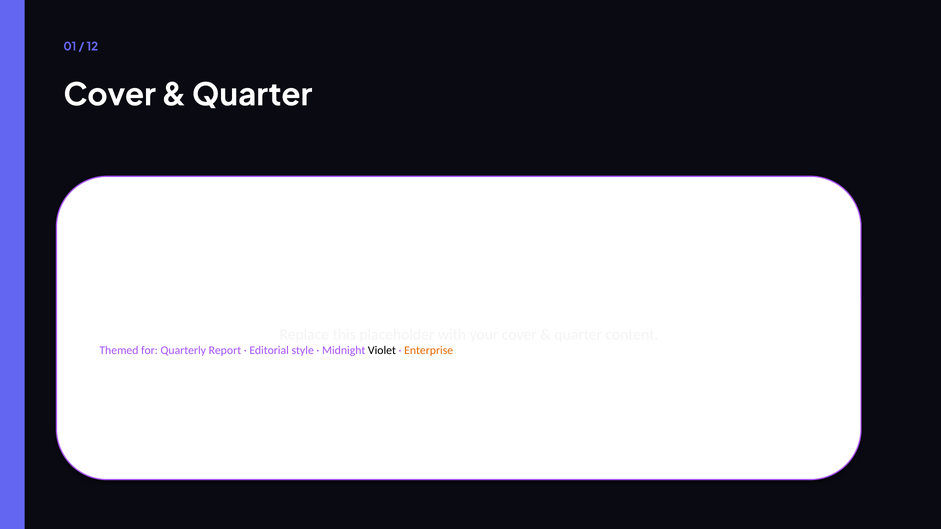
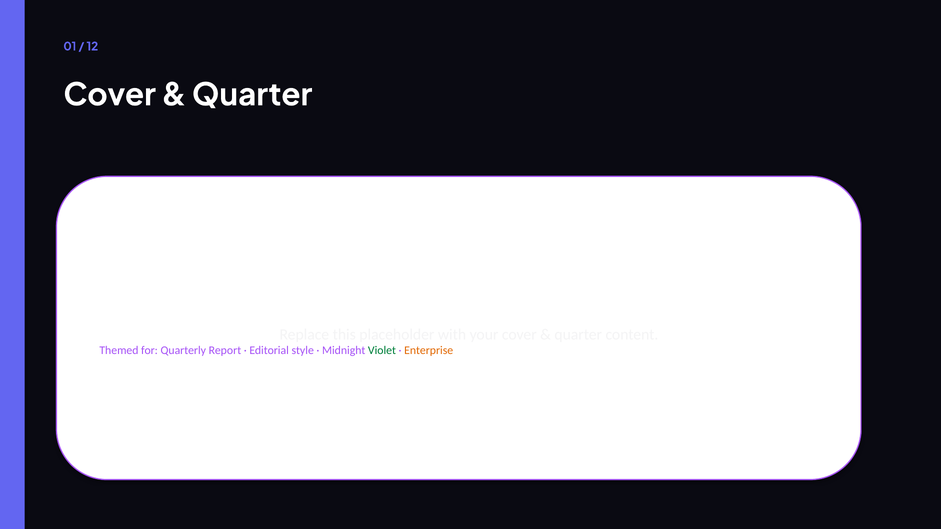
Violet colour: black -> green
